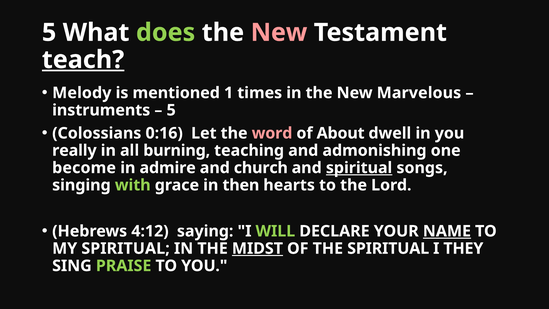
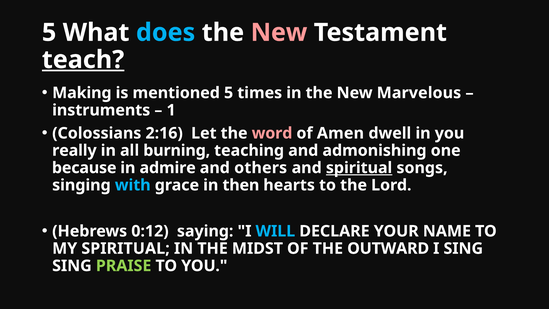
does colour: light green -> light blue
Melody: Melody -> Making
mentioned 1: 1 -> 5
5 at (171, 110): 5 -> 1
0:16: 0:16 -> 2:16
About: About -> Amen
become: become -> because
church: church -> others
with colour: light green -> light blue
4:12: 4:12 -> 0:12
WILL colour: light green -> light blue
NAME underline: present -> none
MIDST underline: present -> none
THE SPIRITUAL: SPIRITUAL -> OUTWARD
I THEY: THEY -> SING
